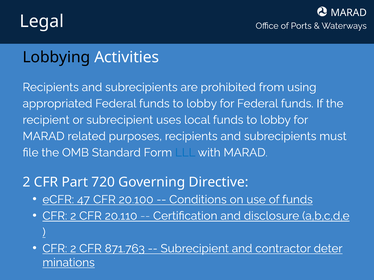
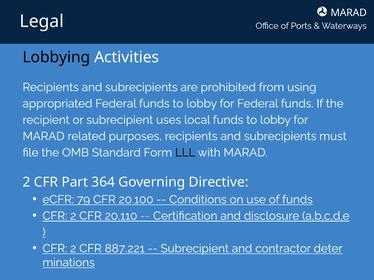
LLL colour: blue -> black
720: 720 -> 364
47: 47 -> 79
871.763: 871.763 -> 887.221
